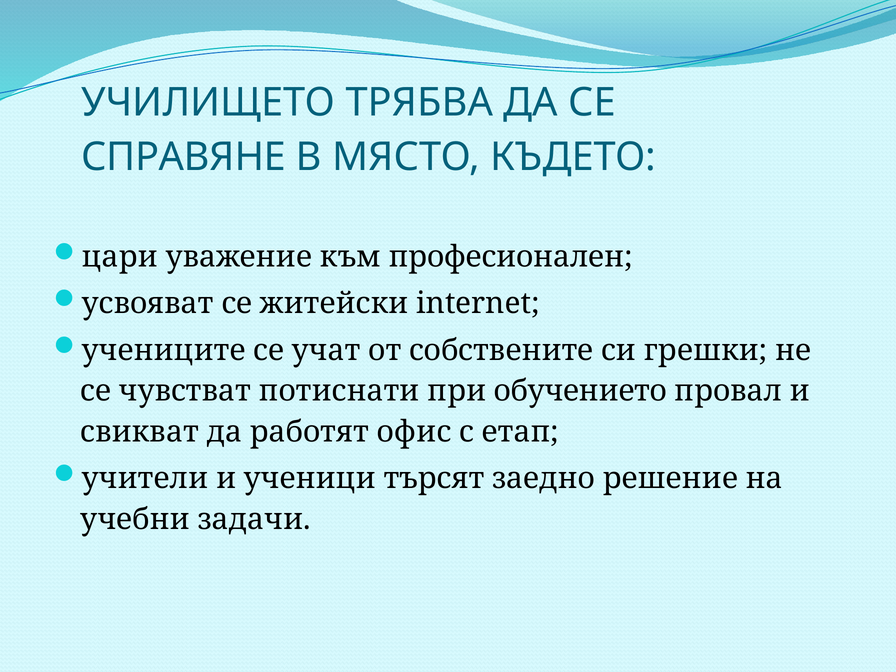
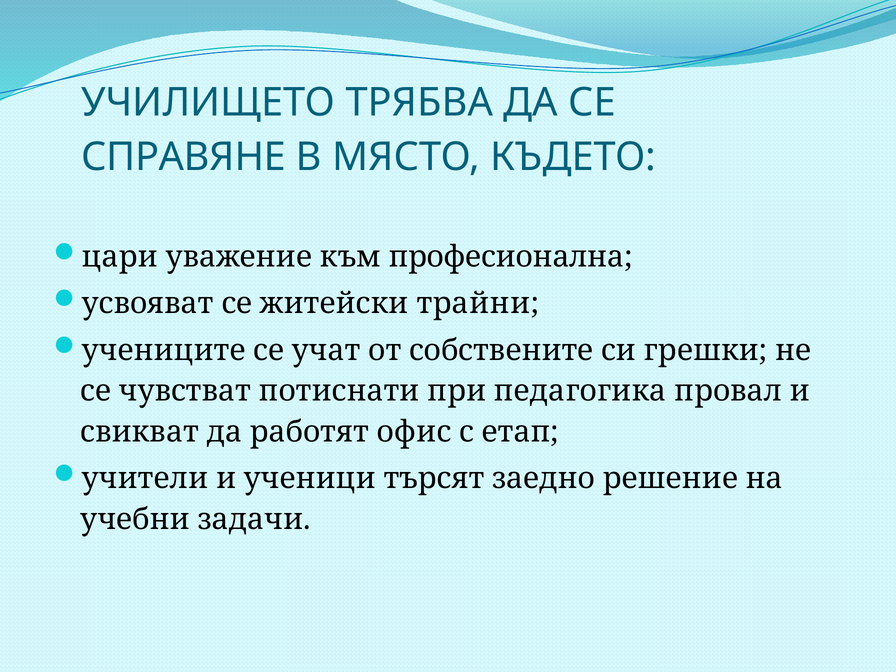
професионален: професионален -> професионална
internet: internet -> трайни
обучението: обучението -> педагогика
